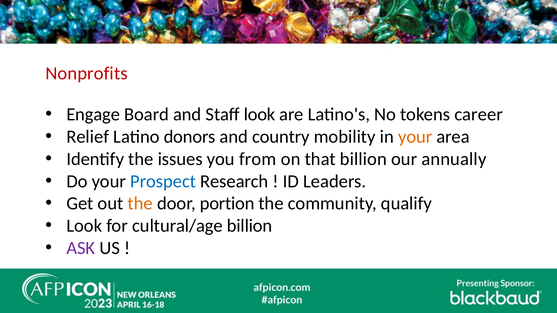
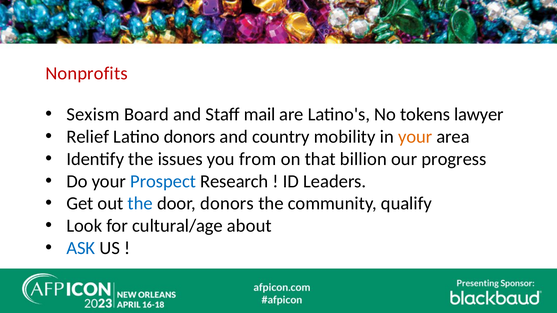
Engage: Engage -> Sexism
Staff look: look -> mail
career: career -> lawyer
annually: annually -> progress
the at (140, 204) colour: orange -> blue
door portion: portion -> donors
cultural/age billion: billion -> about
ASK colour: purple -> blue
